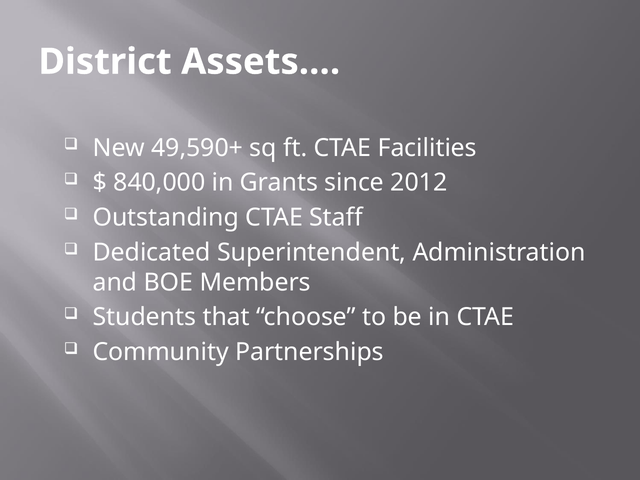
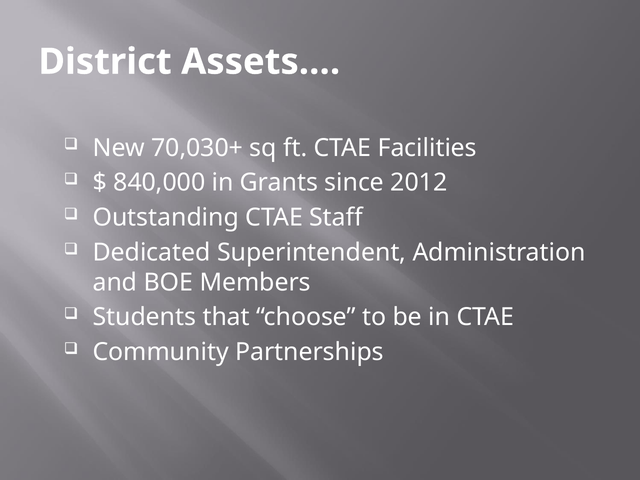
49,590+: 49,590+ -> 70,030+
